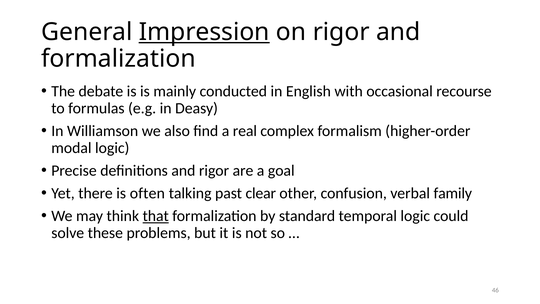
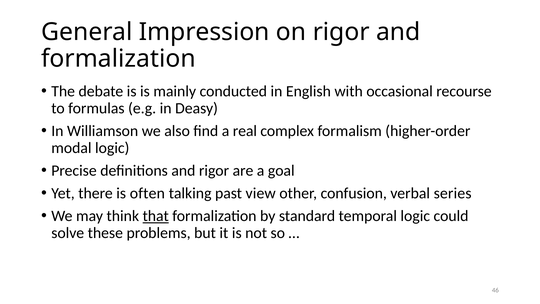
Impression underline: present -> none
clear: clear -> view
family: family -> series
